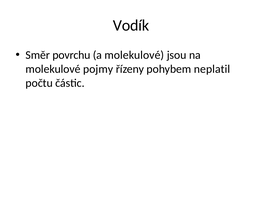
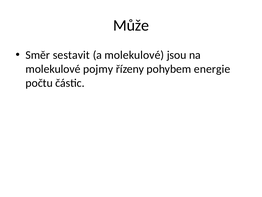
Vodík: Vodík -> Může
povrchu: povrchu -> sestavit
neplatil: neplatil -> energie
